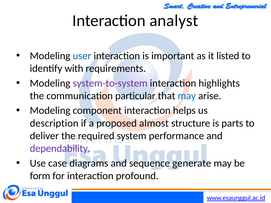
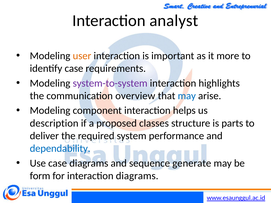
user colour: blue -> orange
listed: listed -> more
identify with: with -> case
particular: particular -> overview
almost: almost -> classes
dependability colour: purple -> blue
interaction profound: profound -> diagrams
